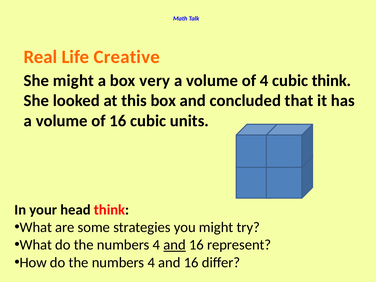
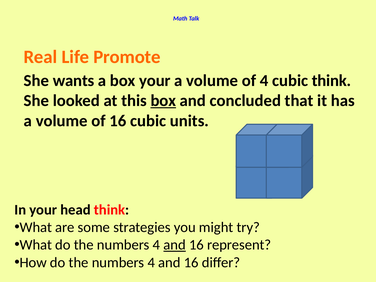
Creative: Creative -> Promote
She might: might -> wants
box very: very -> your
box at (163, 101) underline: none -> present
